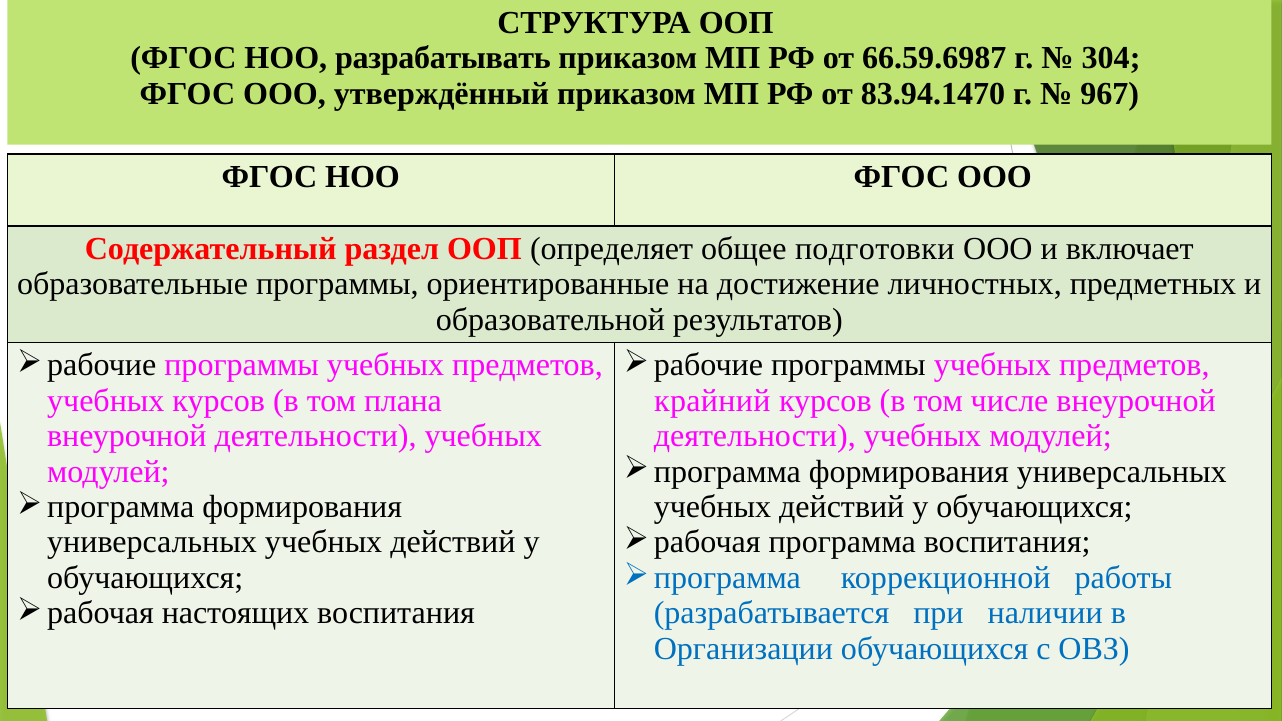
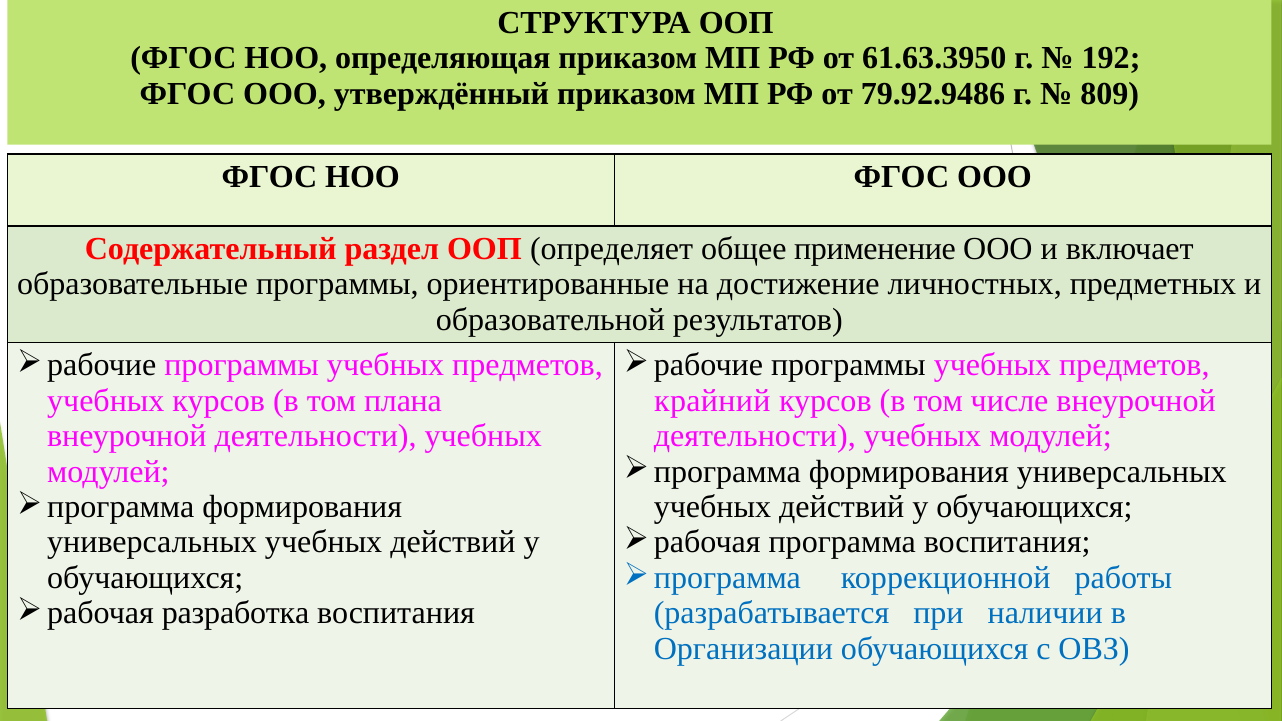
разрабатывать: разрабатывать -> определяющая
66.59.6987: 66.59.6987 -> 61.63.3950
304: 304 -> 192
83.94.1470: 83.94.1470 -> 79.92.9486
967: 967 -> 809
подготовки: подготовки -> применение
настоящих: настоящих -> разработка
